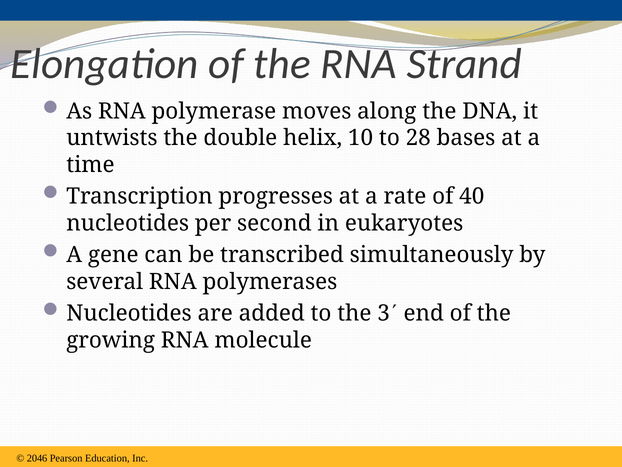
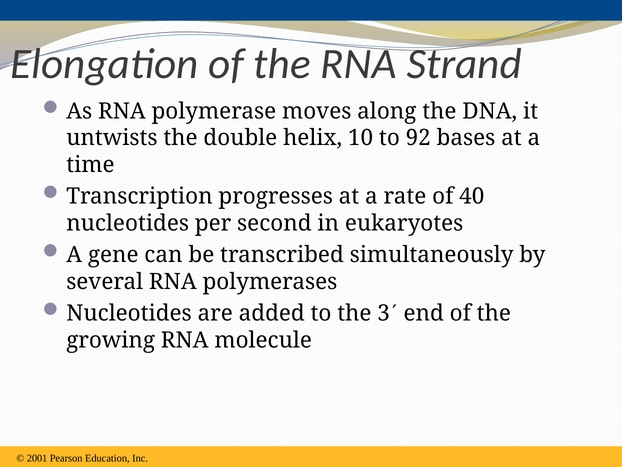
28: 28 -> 92
2046: 2046 -> 2001
